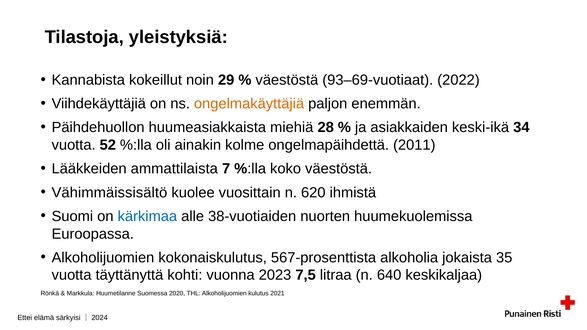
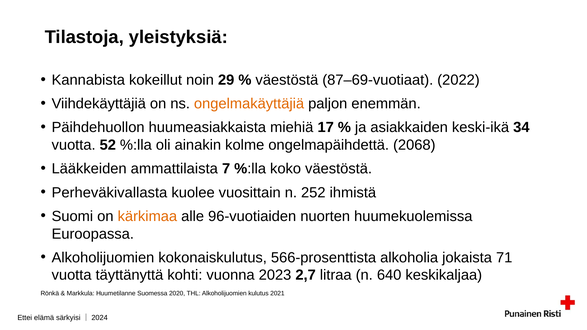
93–69-vuotiaat: 93–69-vuotiaat -> 87–69-vuotiaat
28: 28 -> 17
2011: 2011 -> 2068
Vähimmäissisältö: Vähimmäissisältö -> Perheväkivallasta
620: 620 -> 252
kärkimaa colour: blue -> orange
38-vuotiaiden: 38-vuotiaiden -> 96-vuotiaiden
567-prosenttista: 567-prosenttista -> 566-prosenttista
35: 35 -> 71
7,5: 7,5 -> 2,7
